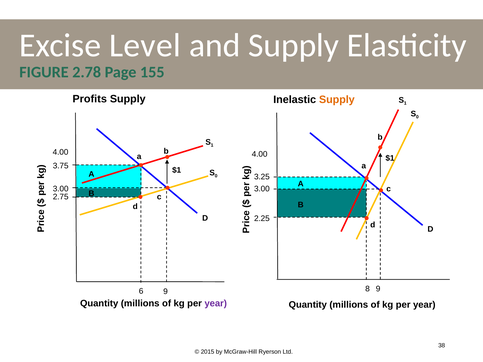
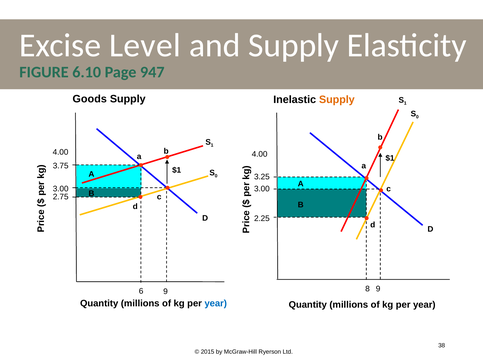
2.78: 2.78 -> 6.10
155: 155 -> 947
Profits: Profits -> Goods
year at (216, 304) colour: purple -> blue
